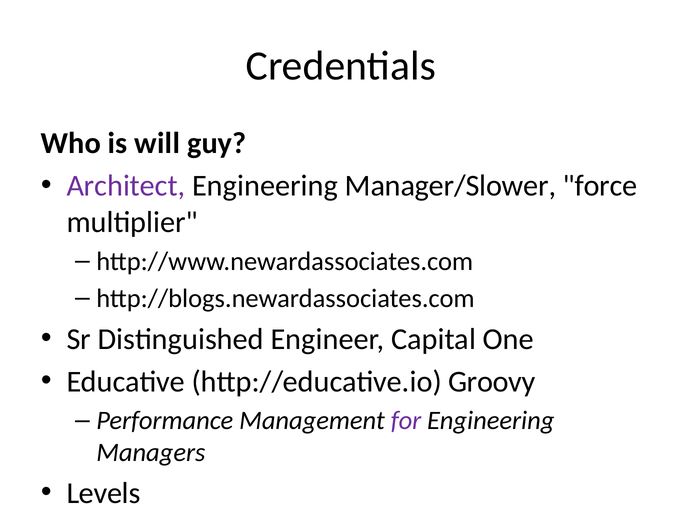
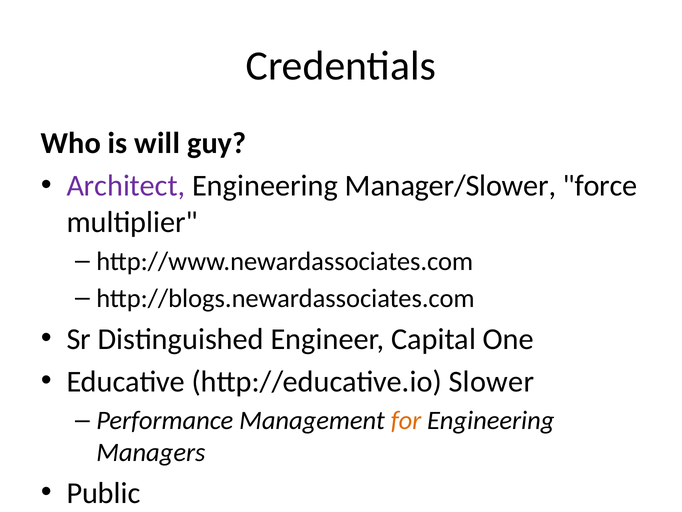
Groovy: Groovy -> Slower
for colour: purple -> orange
Levels: Levels -> Public
